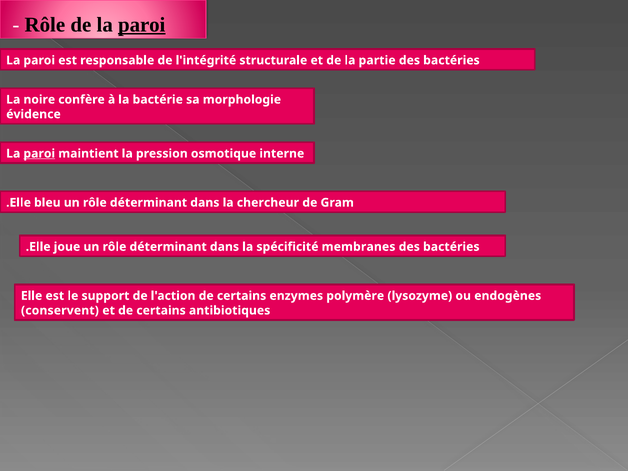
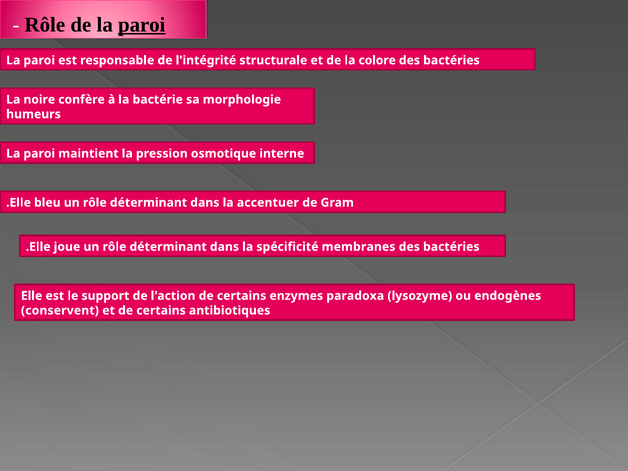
partie: partie -> colore
évidence: évidence -> humeurs
paroi at (39, 154) underline: present -> none
chercheur: chercheur -> accentuer
polymère: polymère -> paradoxa
